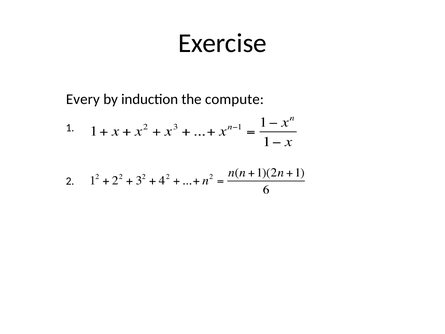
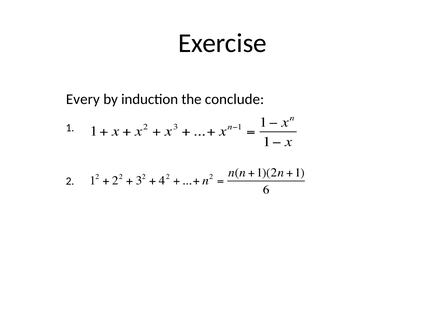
compute: compute -> conclude
